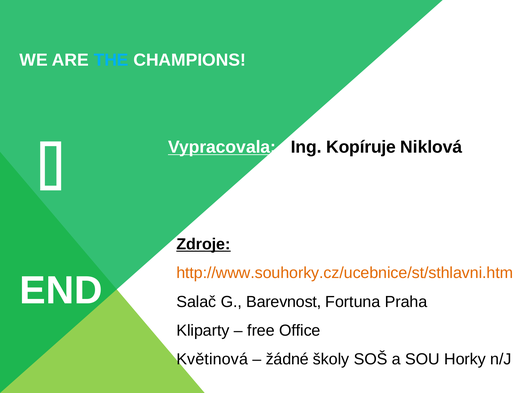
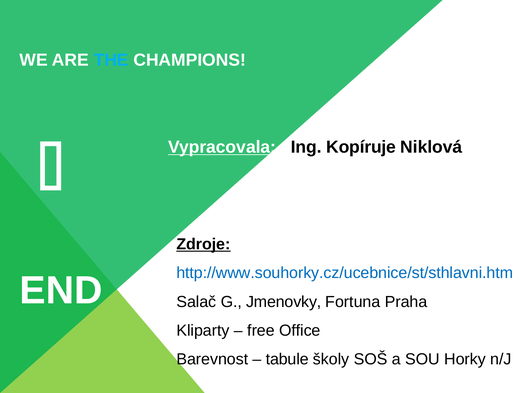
http://www.souhorky.cz/ucebnice/st/sthlavni.htm colour: orange -> blue
Barevnost: Barevnost -> Jmenovky
Květinová: Květinová -> Barevnost
žádné: žádné -> tabule
